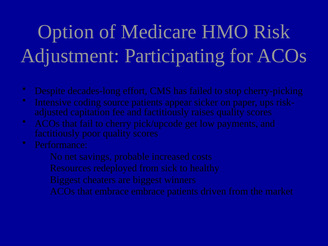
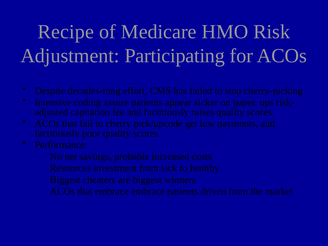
Option: Option -> Recipe
source: source -> assure
redeployed: redeployed -> investment
